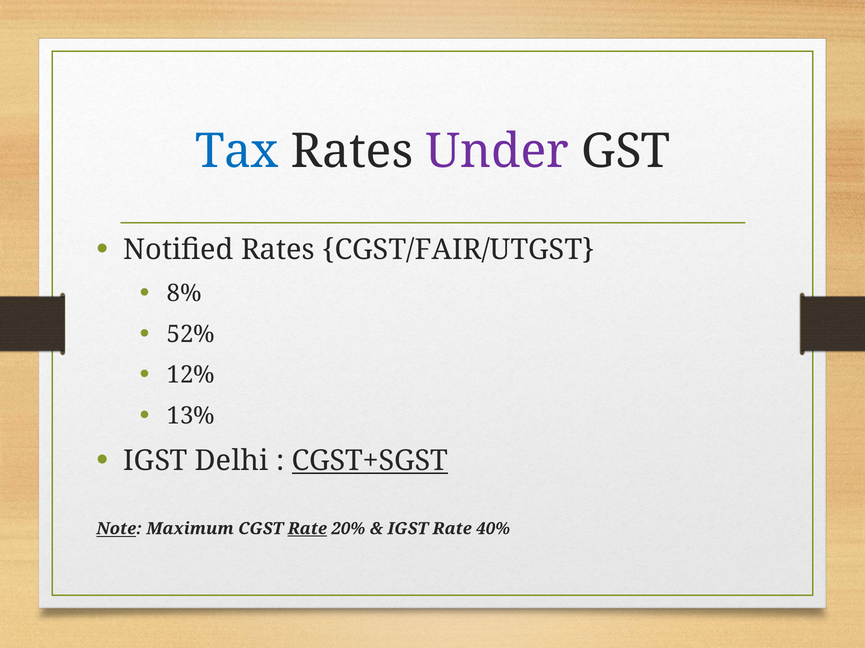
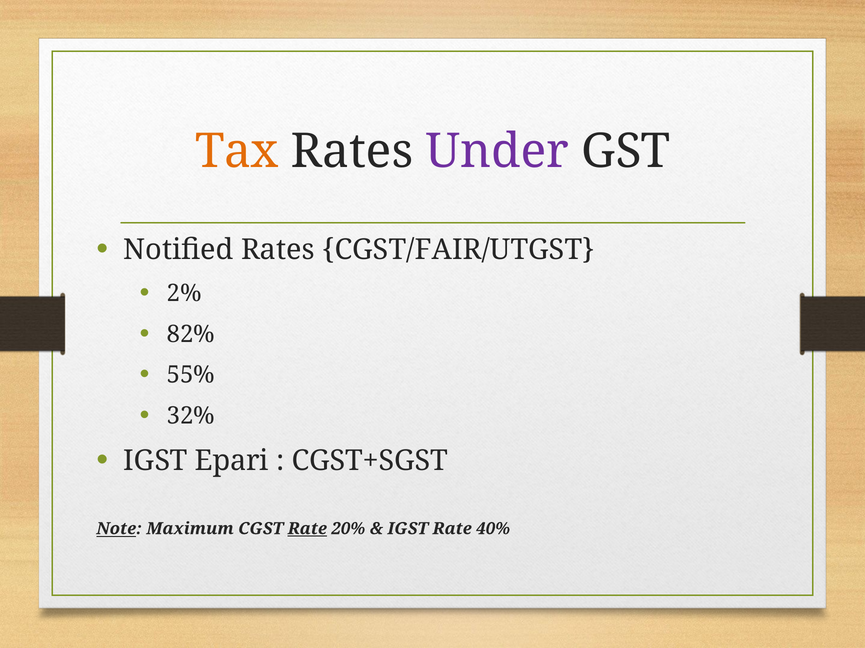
Tax colour: blue -> orange
8%: 8% -> 2%
52%: 52% -> 82%
12%: 12% -> 55%
13%: 13% -> 32%
Delhi: Delhi -> Epari
CGST+SGST underline: present -> none
